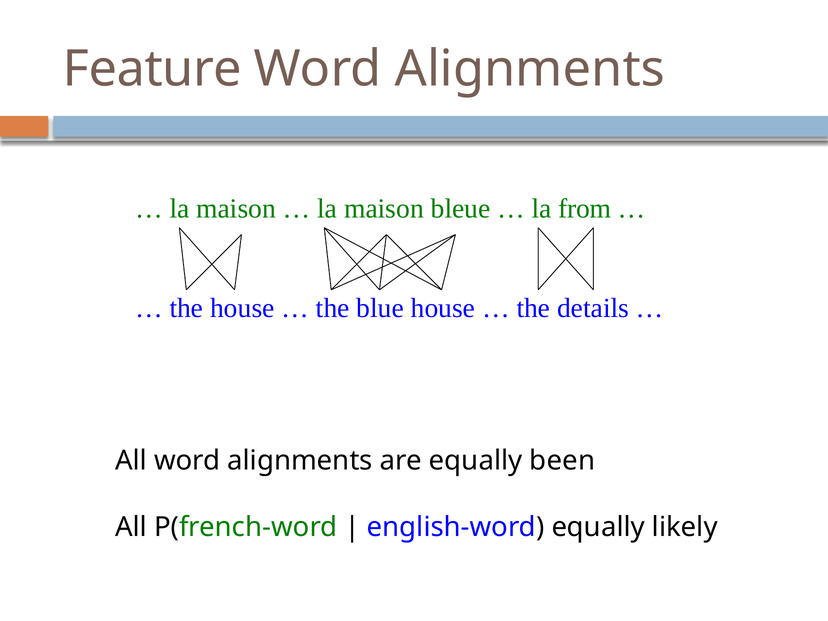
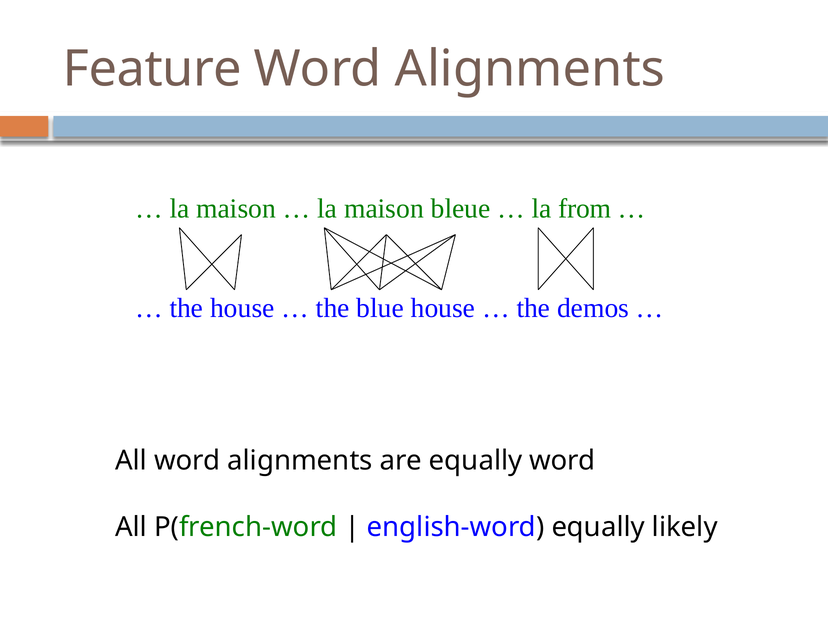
details: details -> demos
equally been: been -> word
